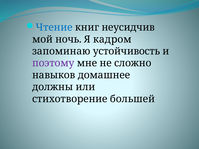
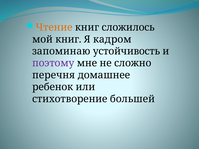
Чтение colour: blue -> orange
неусидчив: неусидчив -> сложилось
мой ночь: ночь -> книг
навыков: навыков -> перечня
должны: должны -> ребенок
